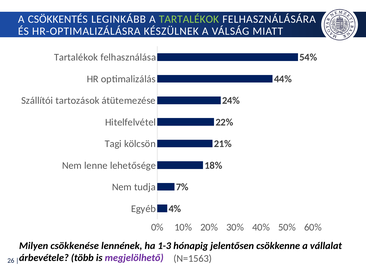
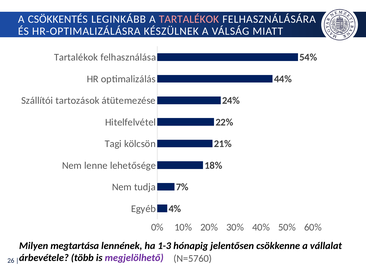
TARTALÉKOK at (189, 19) colour: light green -> pink
csökkenése: csökkenése -> megtartása
N=1563: N=1563 -> N=5760
